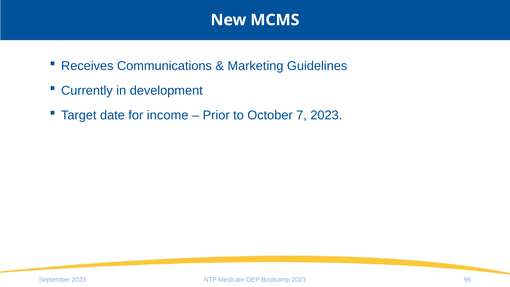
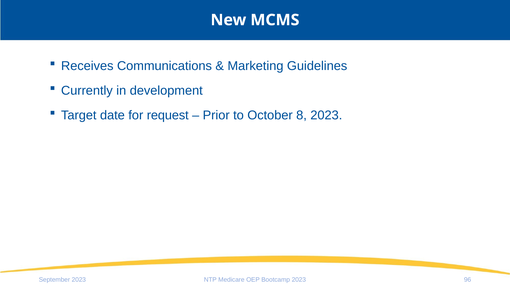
income: income -> request
7: 7 -> 8
